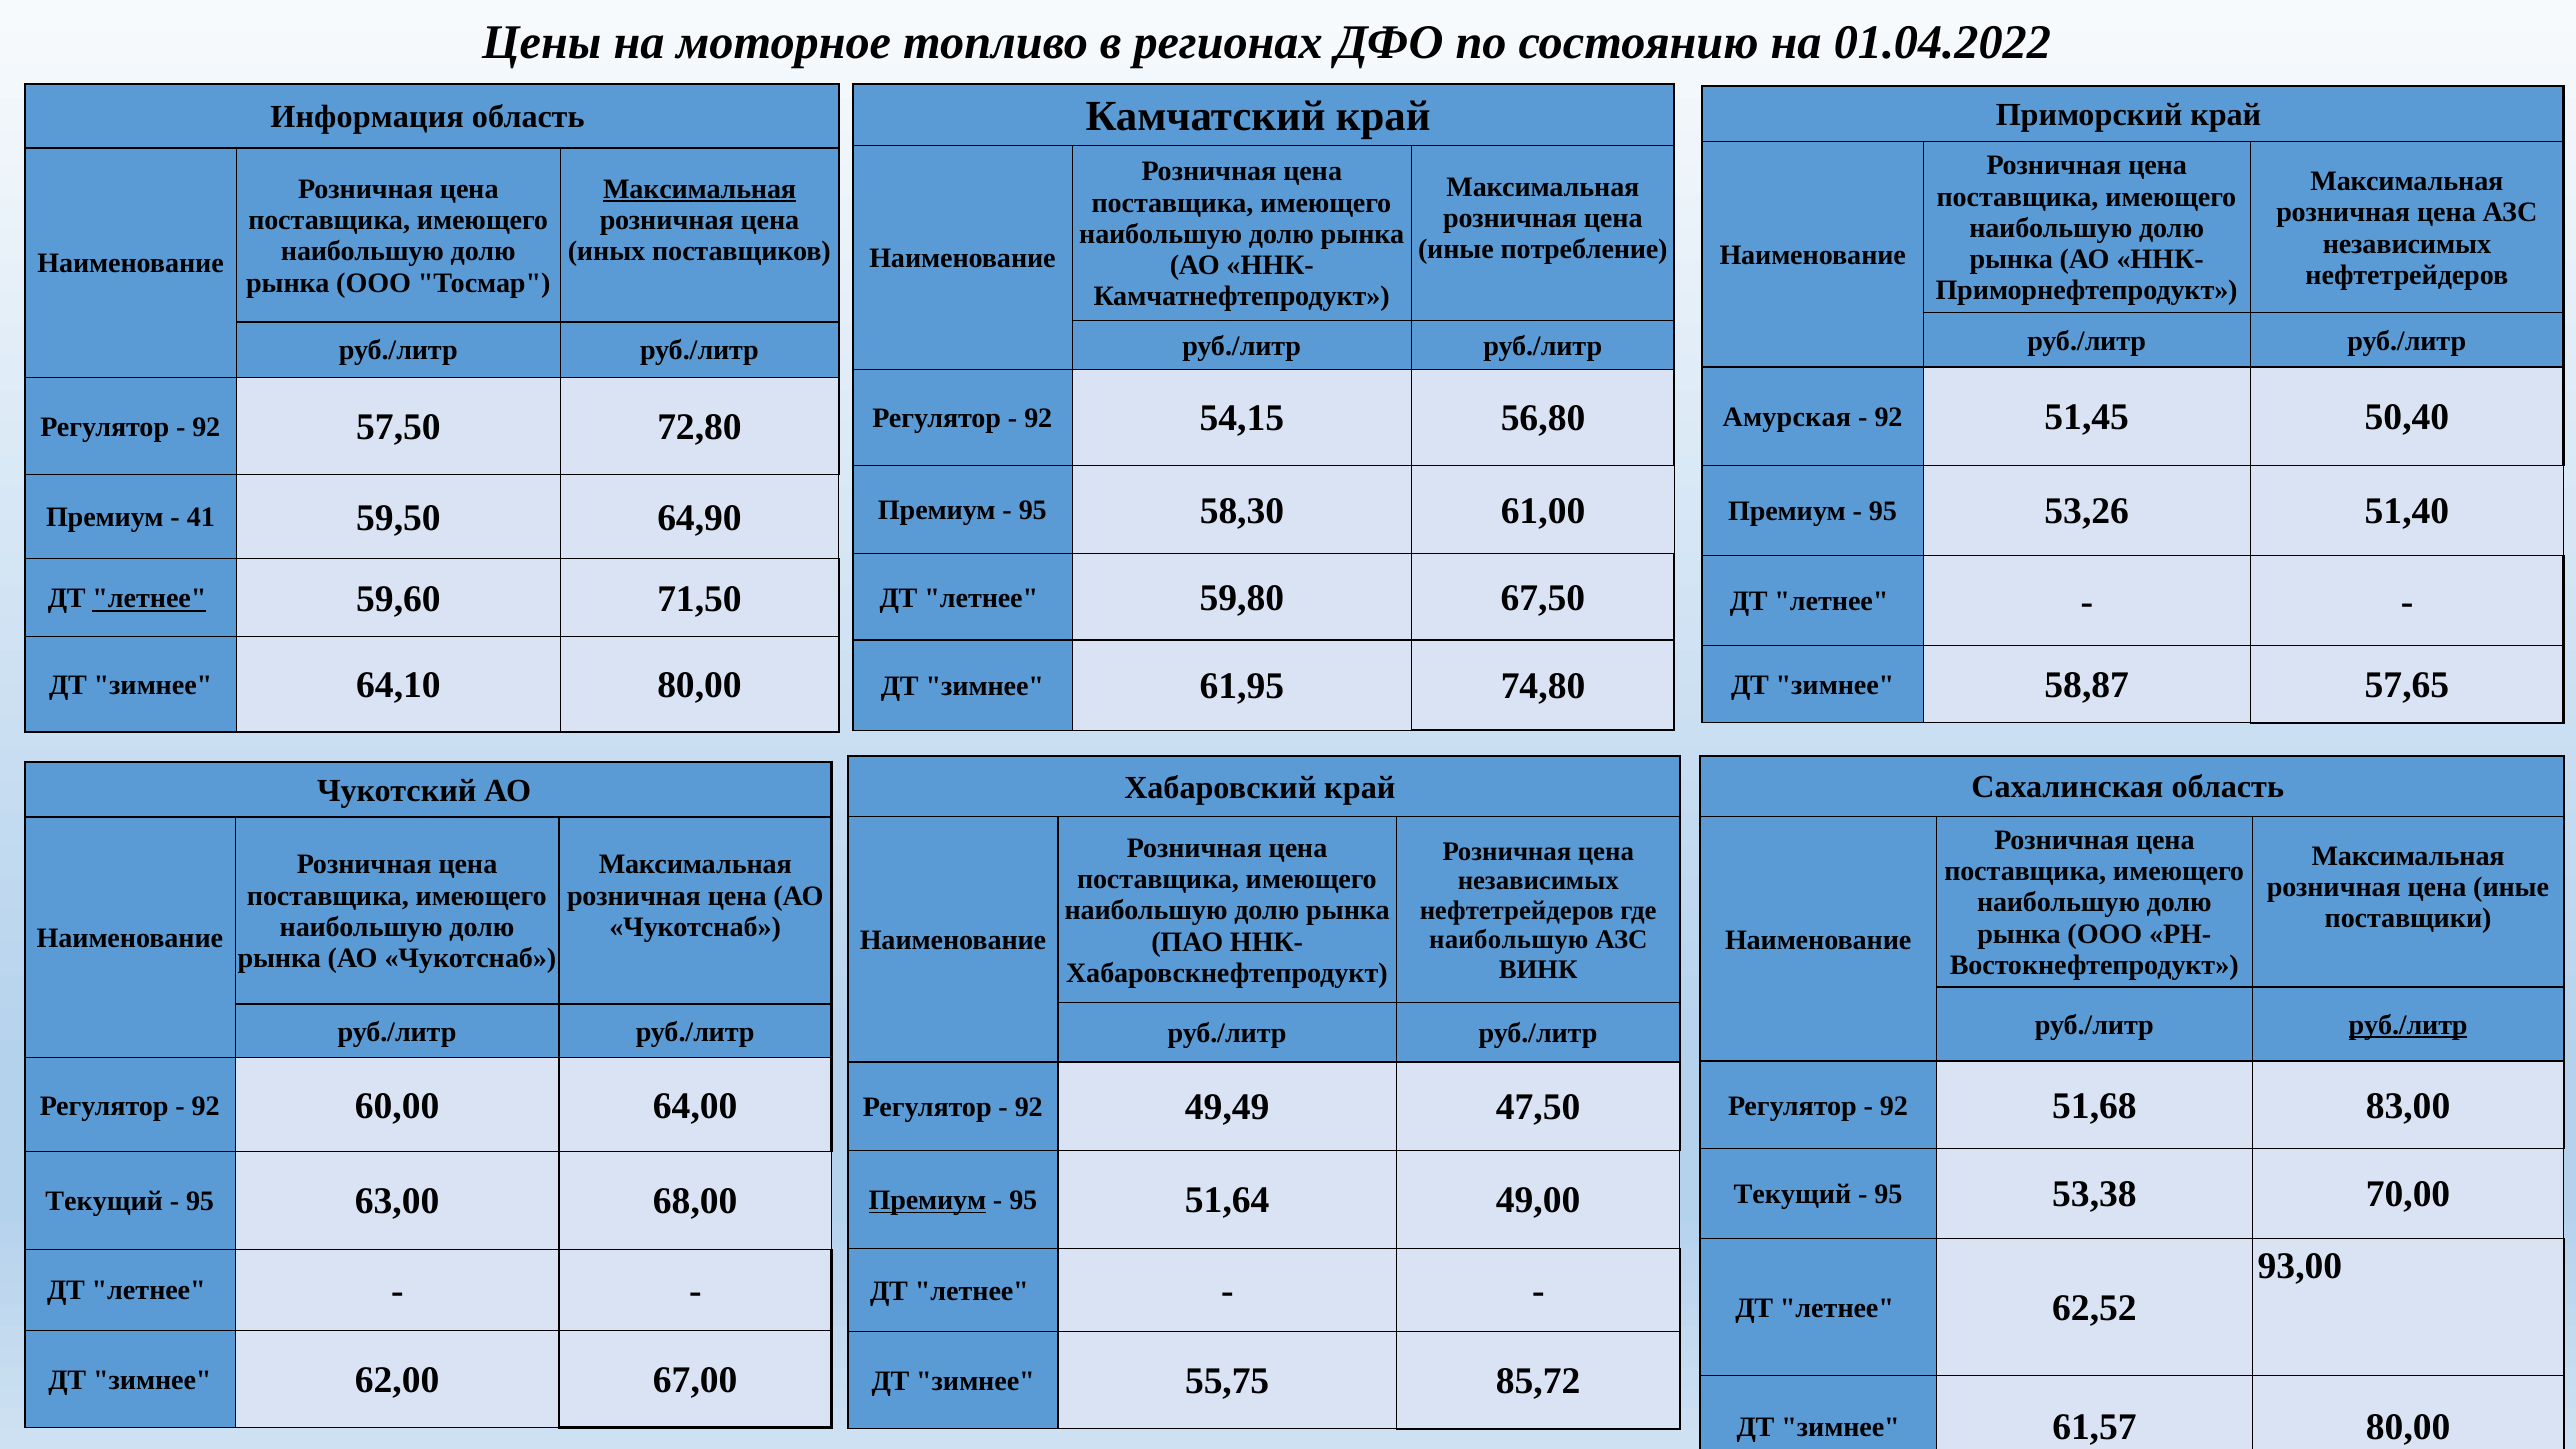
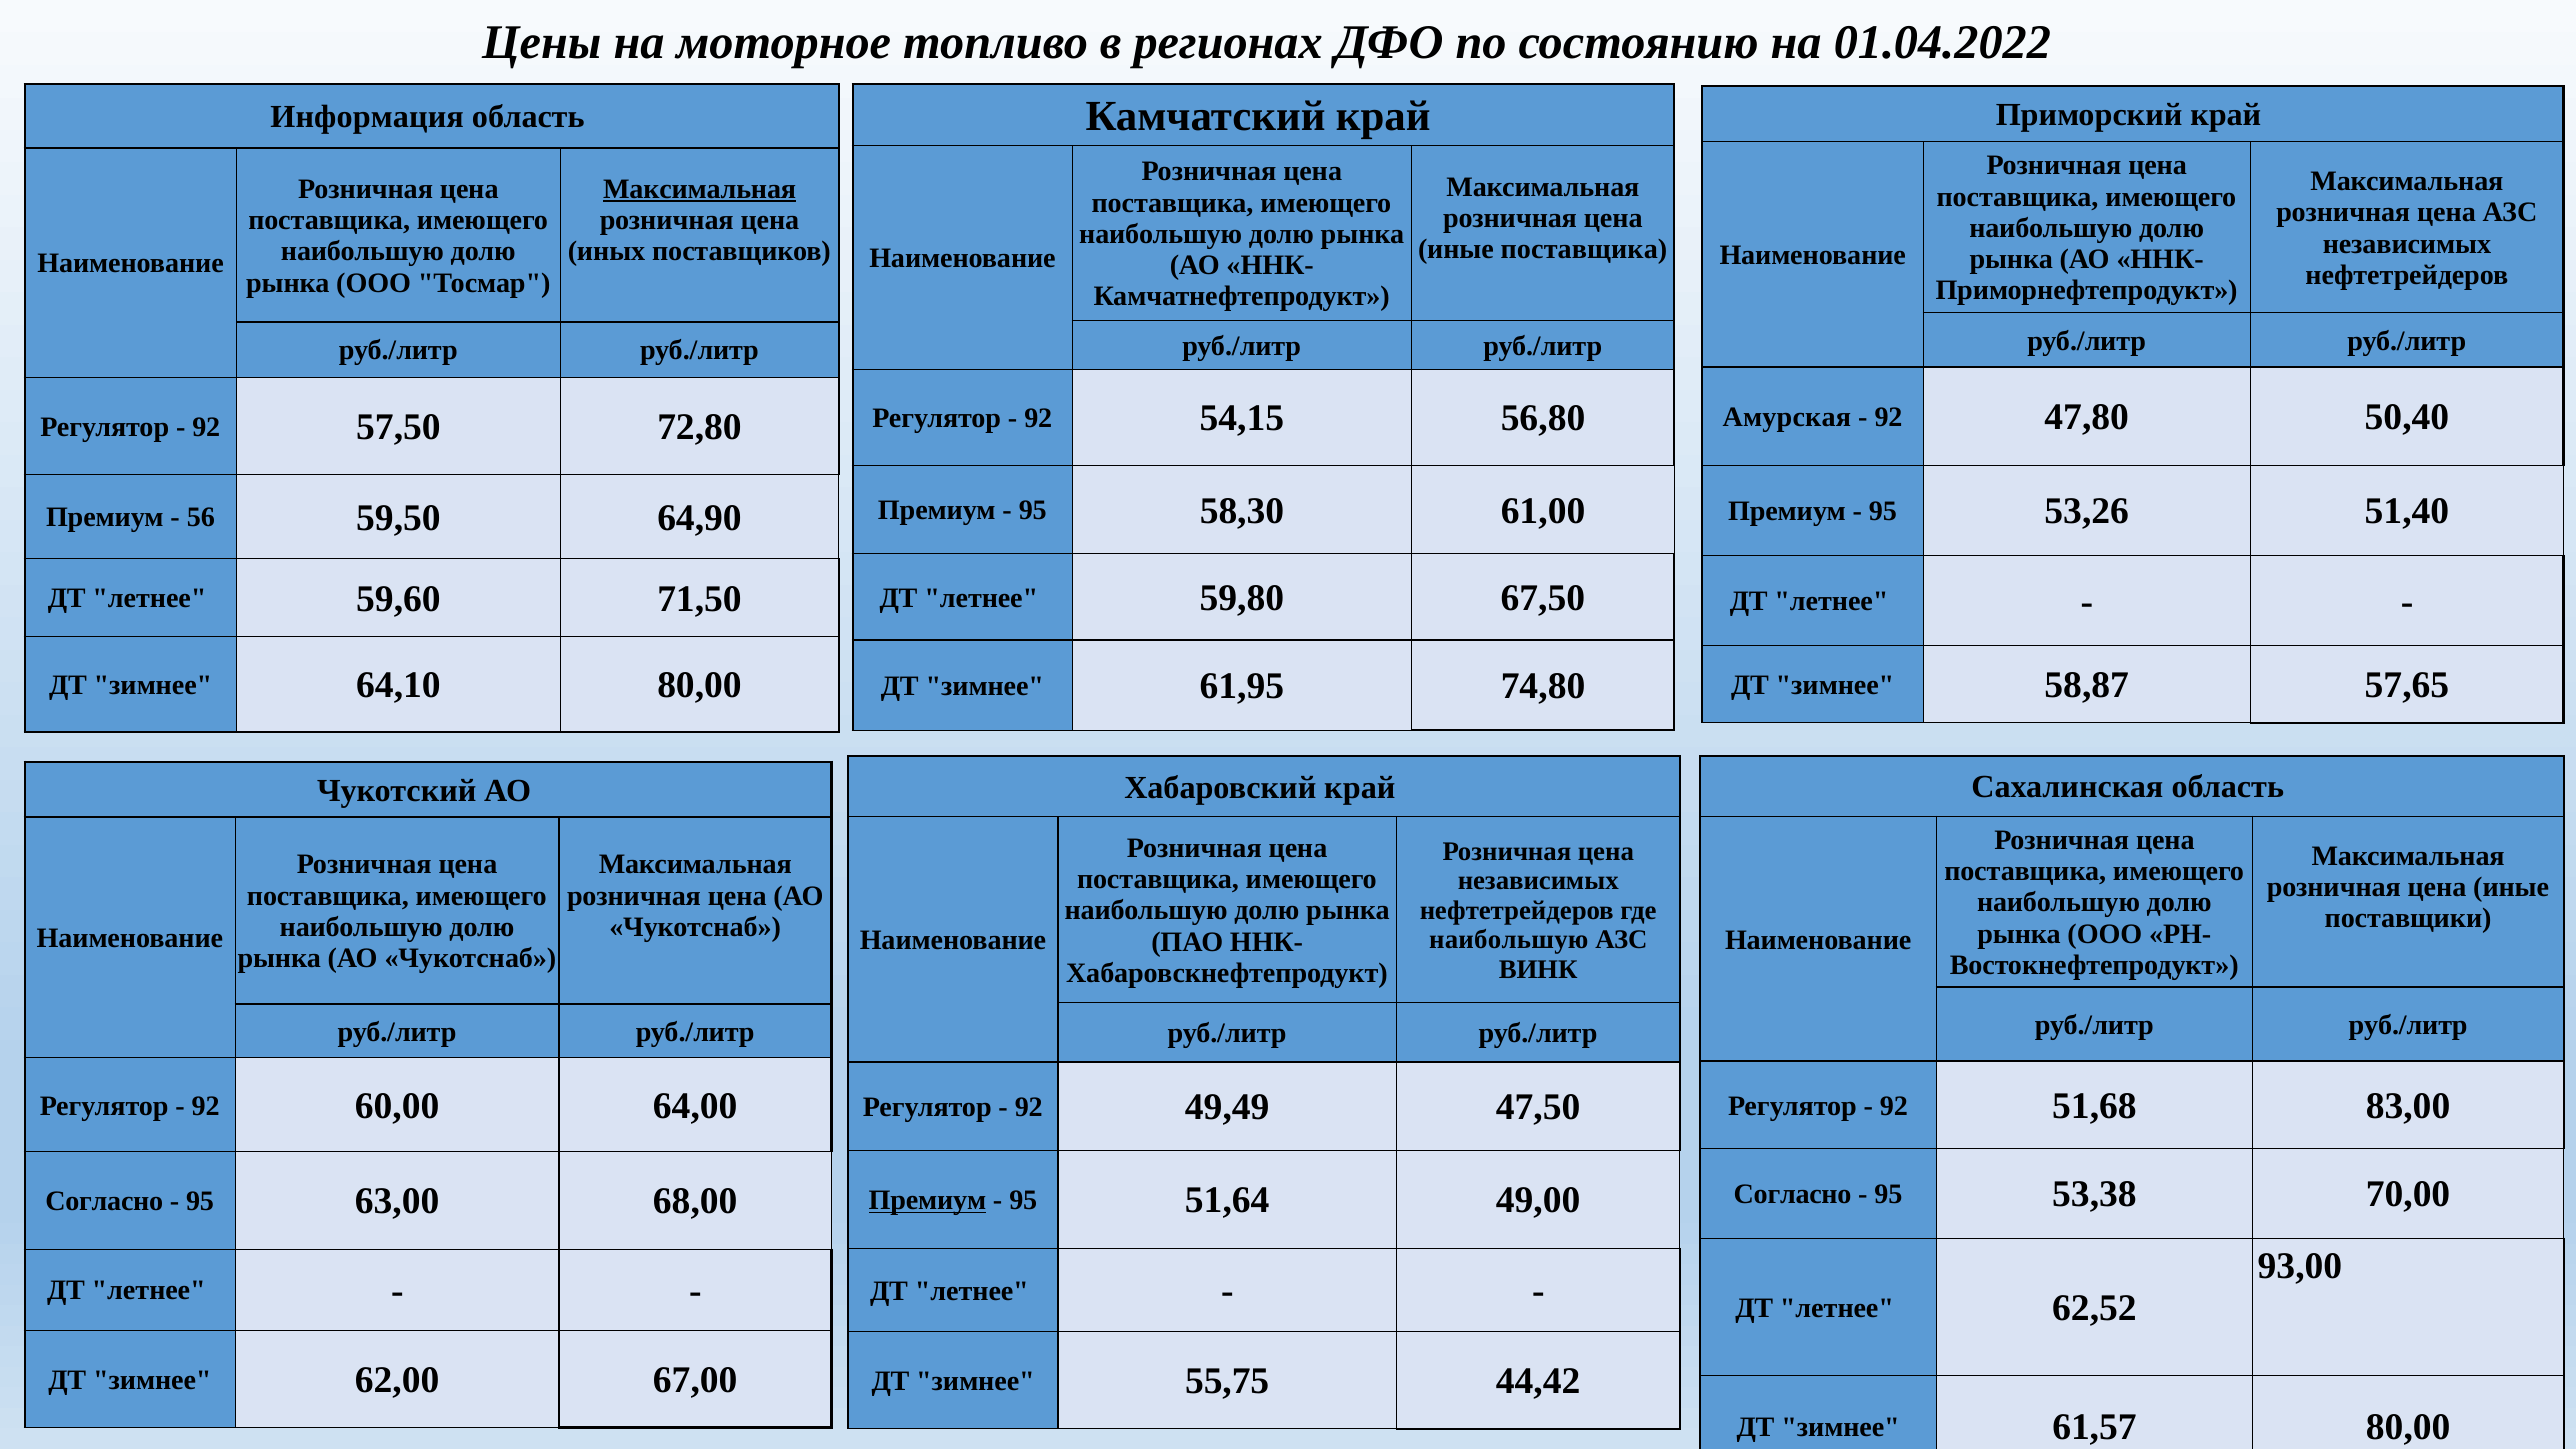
иные потребление: потребление -> поставщика
51,45: 51,45 -> 47,80
41: 41 -> 56
летнее at (149, 599) underline: present -> none
руб./литр at (2408, 1025) underline: present -> none
Текущий at (1792, 1194): Текущий -> Согласно
Текущий at (104, 1201): Текущий -> Согласно
85,72: 85,72 -> 44,42
